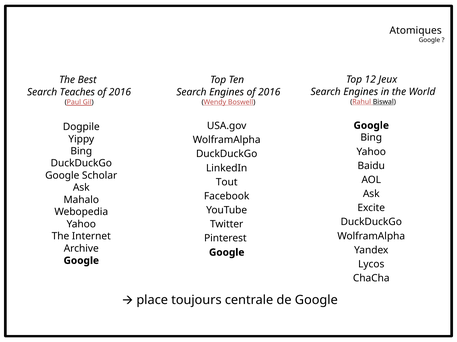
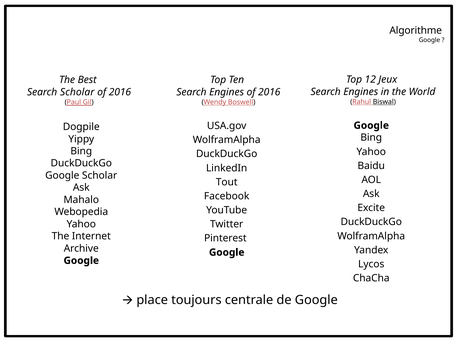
Atomiques: Atomiques -> Algorithme
Search Teaches: Teaches -> Scholar
